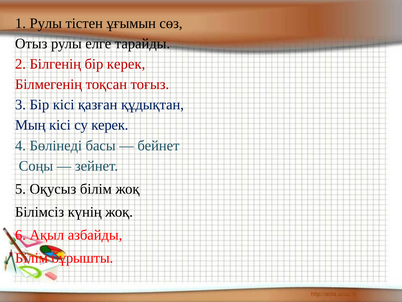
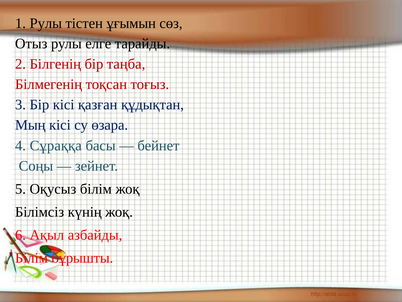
бір керек: керек -> таңба
су керек: керек -> өзара
Бөлінеді: Бөлінеді -> Сұраққа
